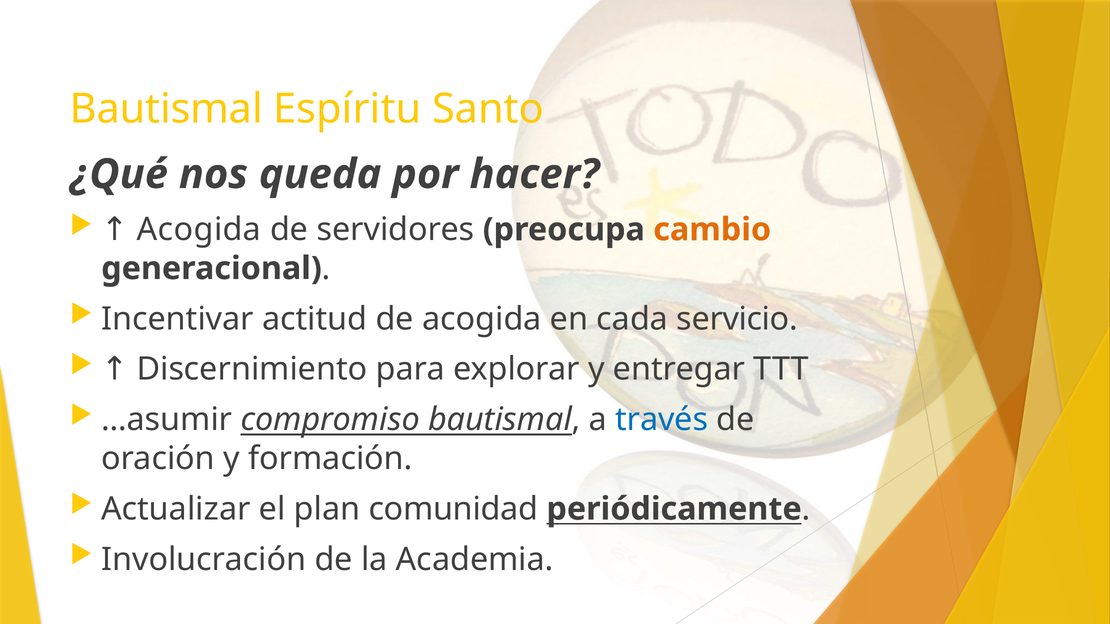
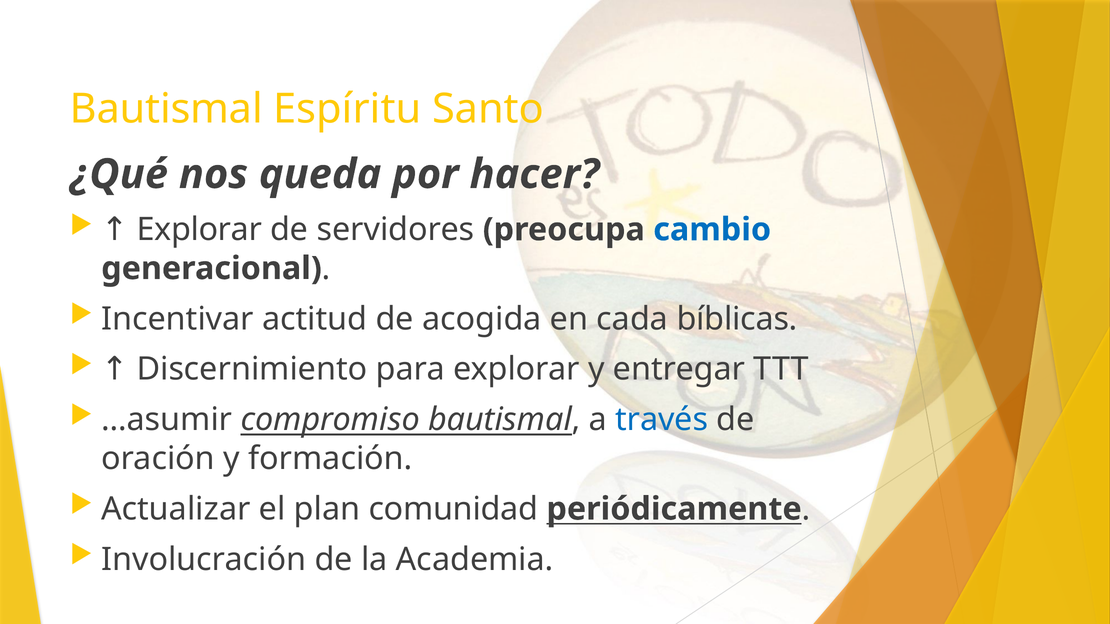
Acogida at (199, 230): Acogida -> Explorar
cambio colour: orange -> blue
servicio: servicio -> bíblicas
